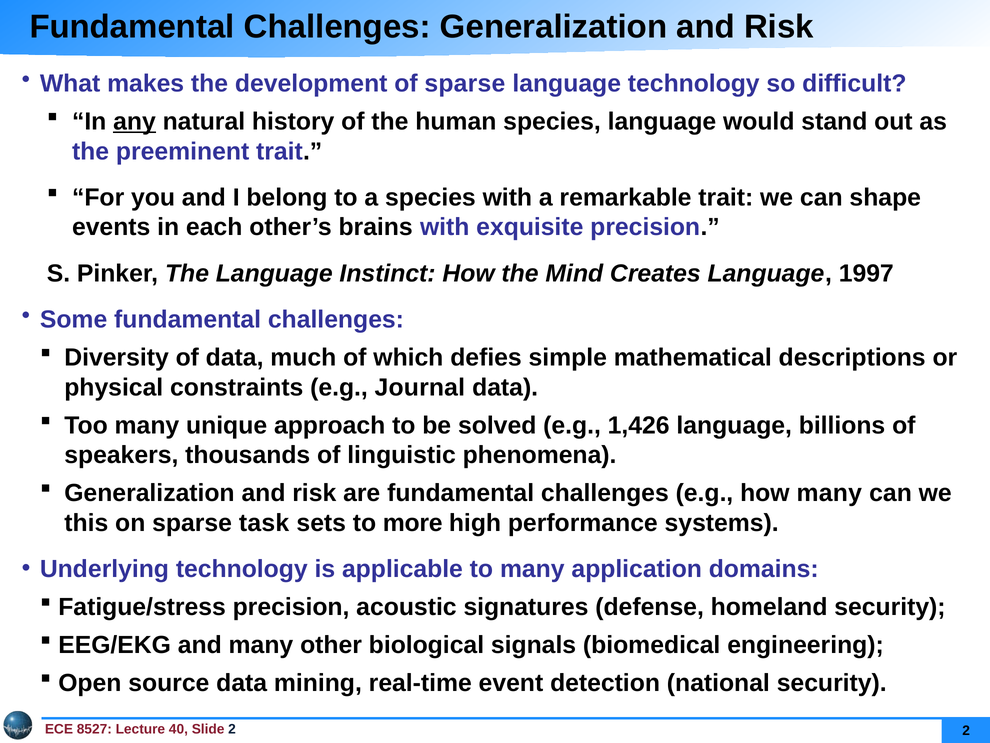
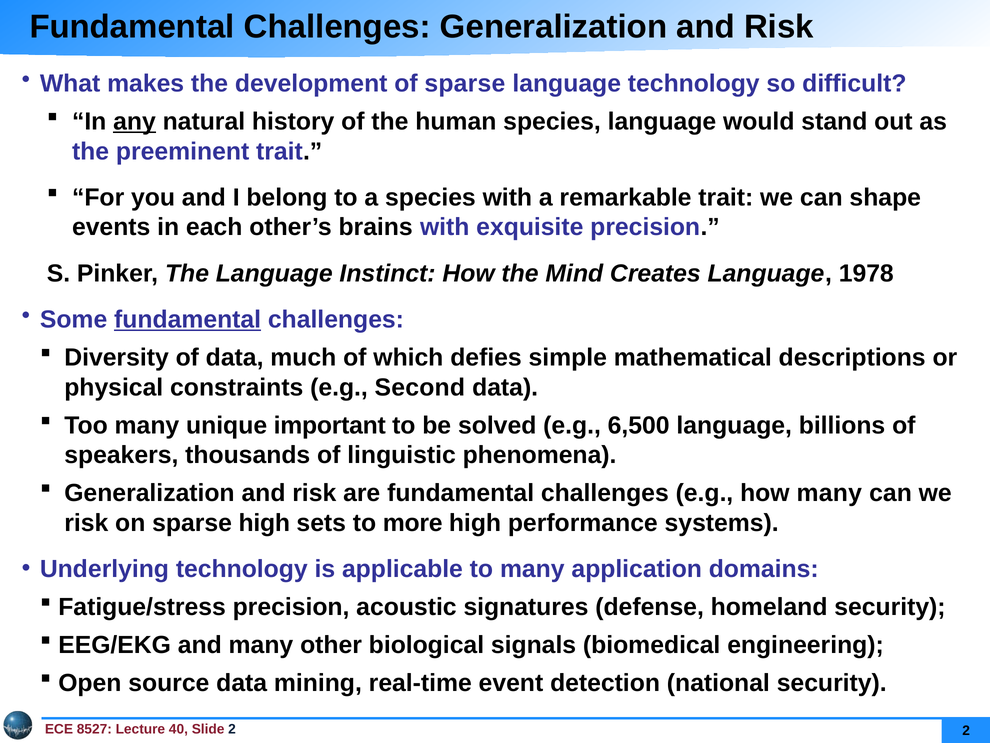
1997: 1997 -> 1978
fundamental at (188, 320) underline: none -> present
Journal: Journal -> Second
approach: approach -> important
1,426: 1,426 -> 6,500
this at (86, 522): this -> risk
sparse task: task -> high
